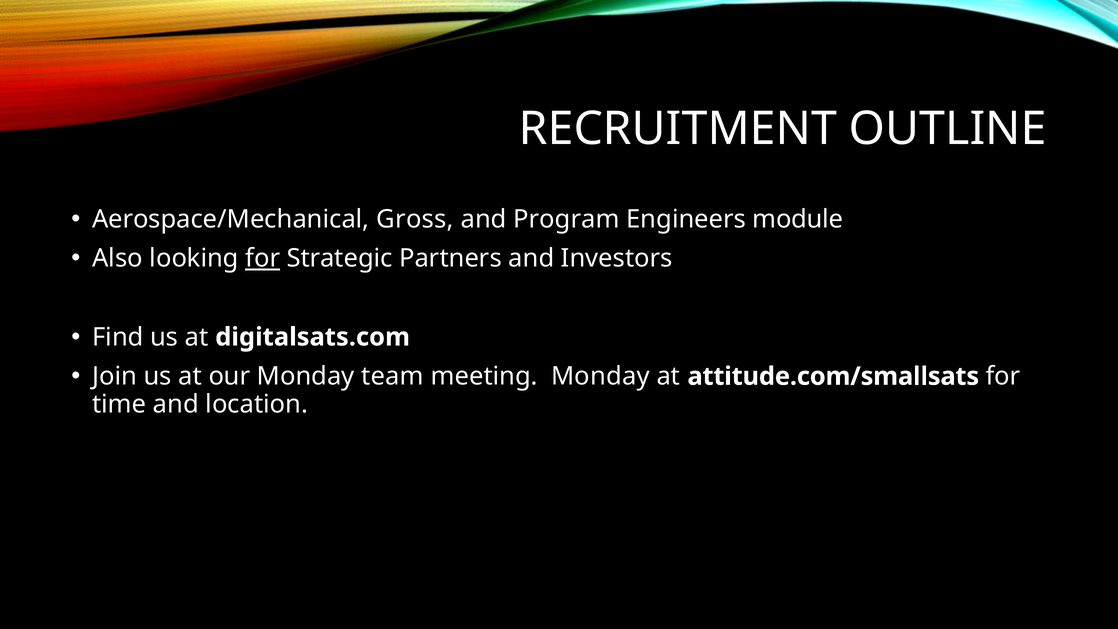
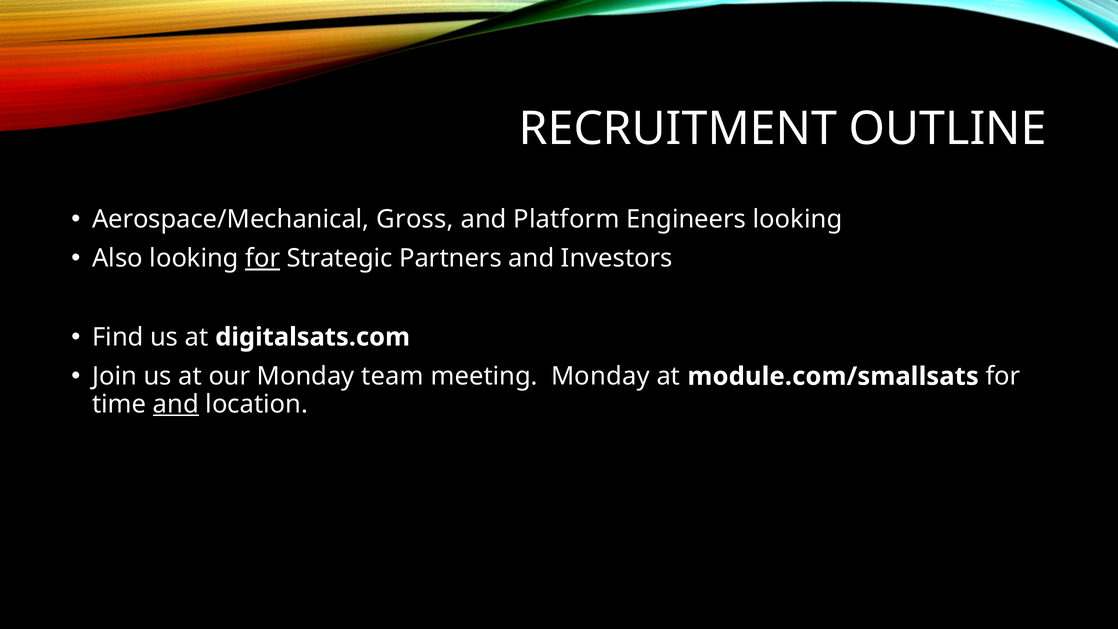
Program: Program -> Platform
Engineers module: module -> looking
attitude.com/smallsats: attitude.com/smallsats -> module.com/smallsats
and at (176, 404) underline: none -> present
